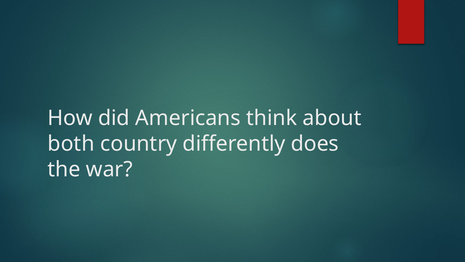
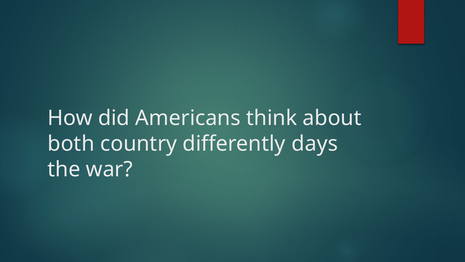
does: does -> days
